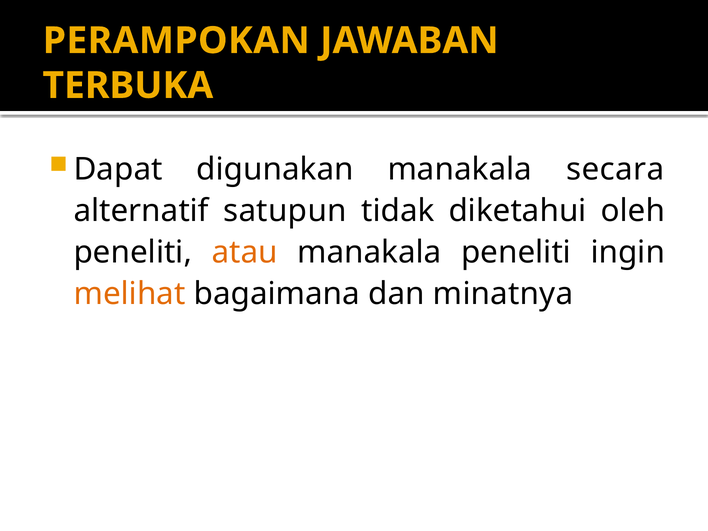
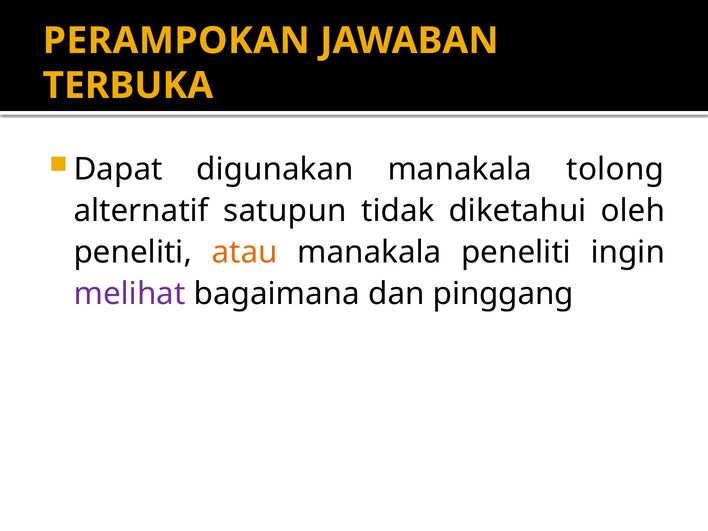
secara: secara -> tolong
melihat colour: orange -> purple
minatnya: minatnya -> pinggang
